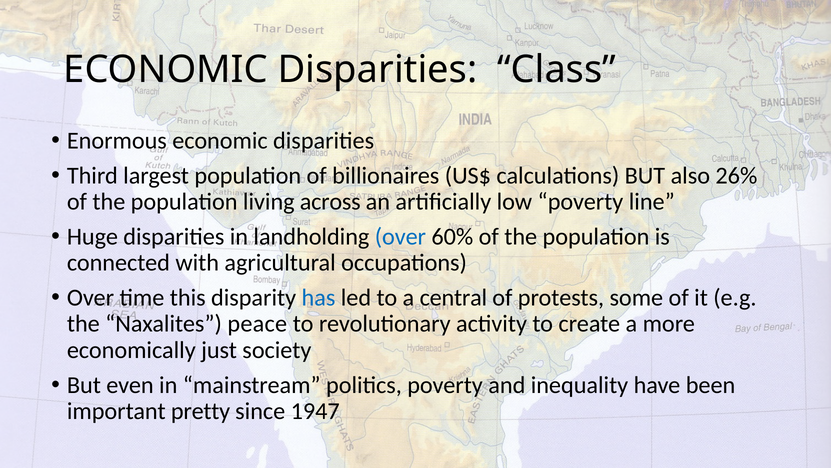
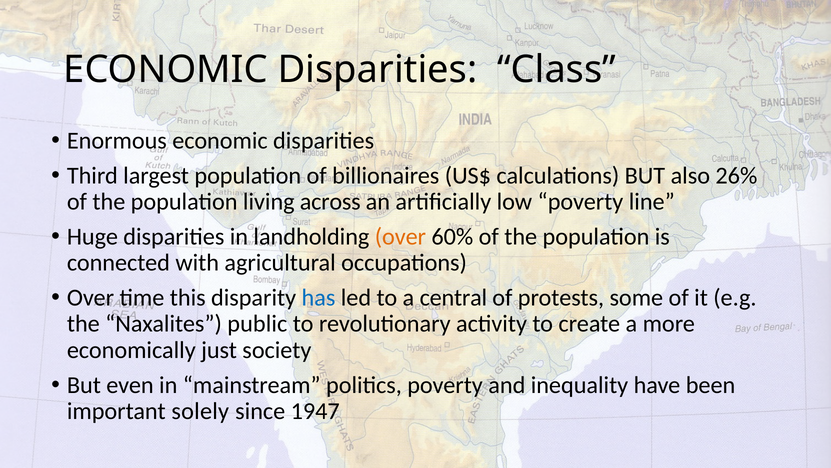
over at (400, 236) colour: blue -> orange
peace: peace -> public
pretty: pretty -> solely
